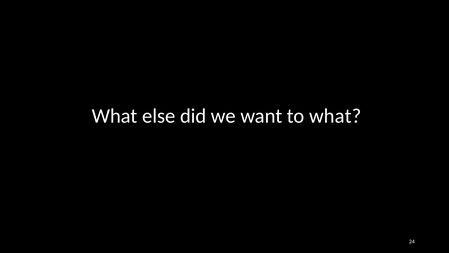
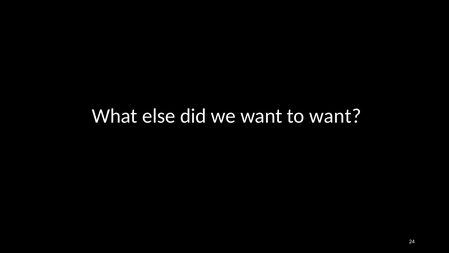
to what: what -> want
